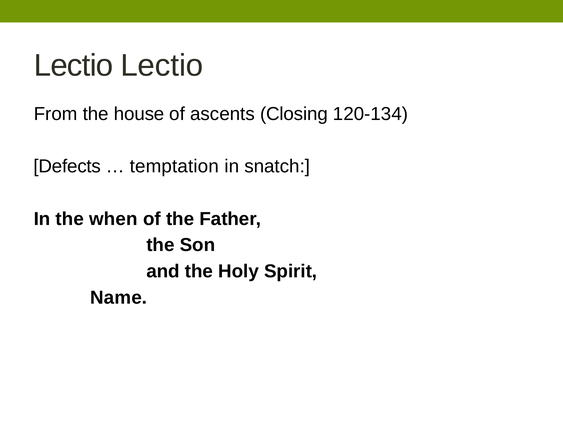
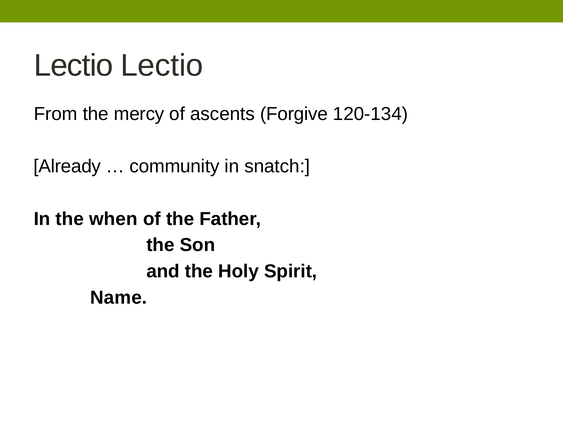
house: house -> mercy
Closing: Closing -> Forgive
Defects: Defects -> Already
temptation: temptation -> community
